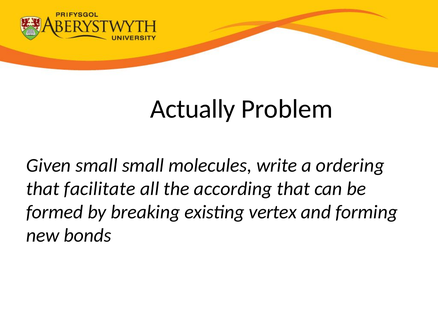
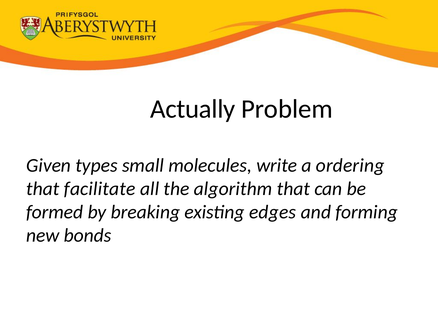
Given small: small -> types
according: according -> algorithm
vertex: vertex -> edges
